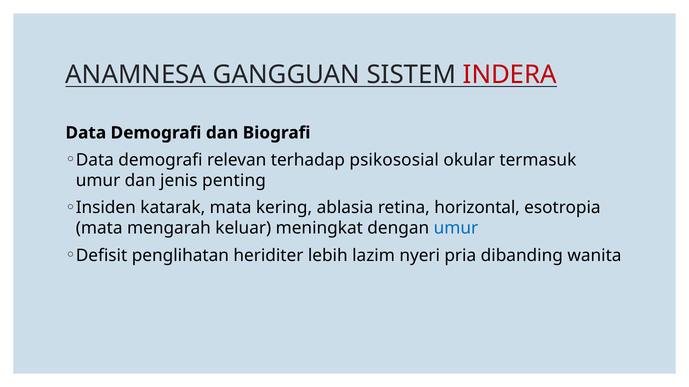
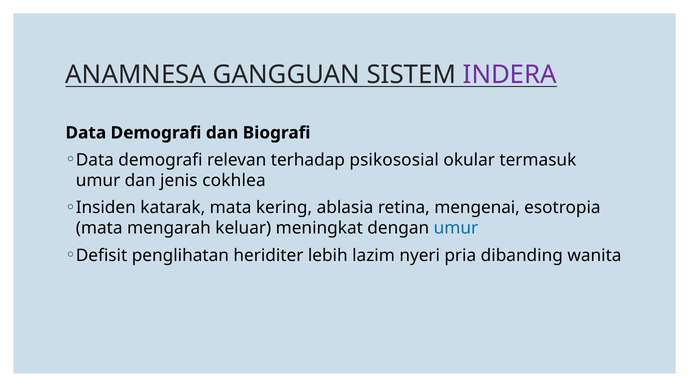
INDERA colour: red -> purple
penting: penting -> cokhlea
horizontal: horizontal -> mengenai
